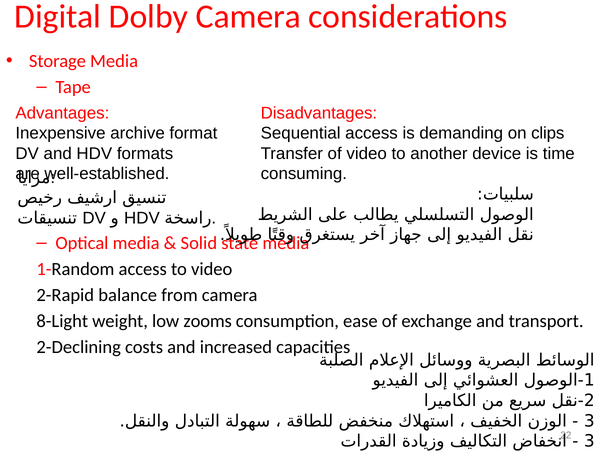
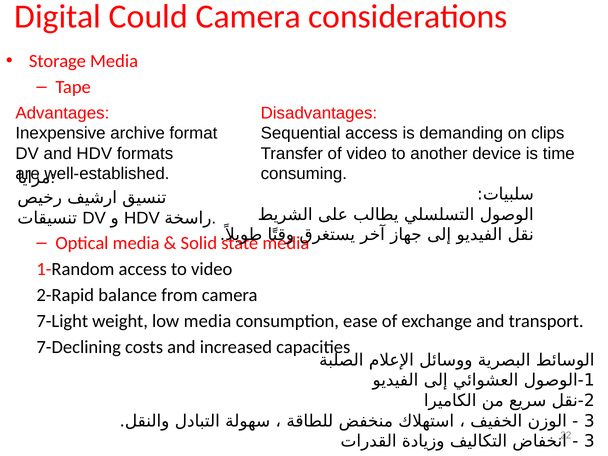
Dolby: Dolby -> Could
8-Light: 8-Light -> 7-Light
low zooms: zooms -> media
2-Declining: 2-Declining -> 7-Declining
